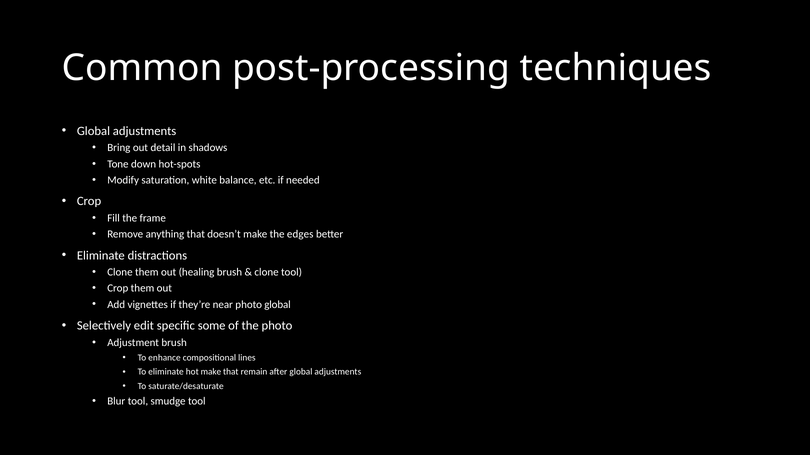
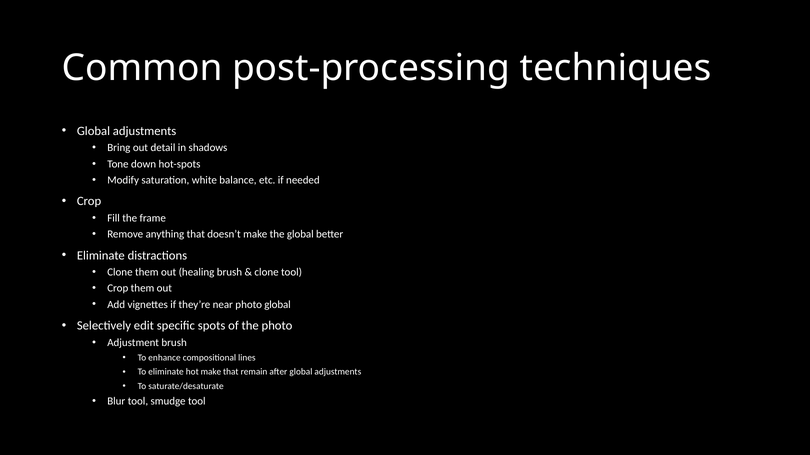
the edges: edges -> global
some: some -> spots
